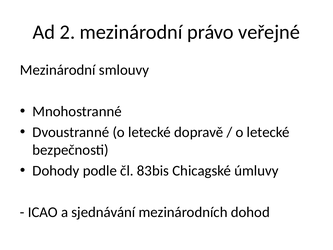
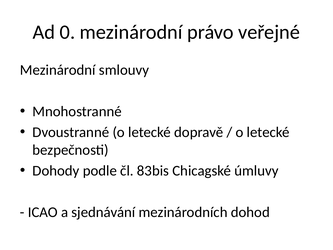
2: 2 -> 0
